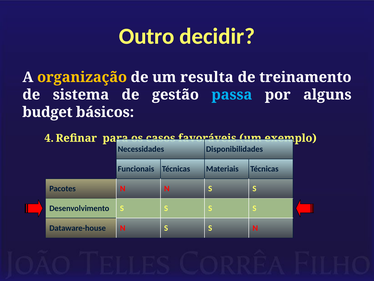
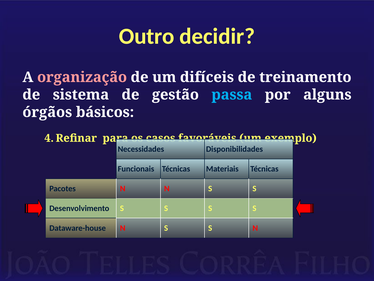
organização colour: yellow -> pink
resulta: resulta -> difíceis
budget: budget -> órgãos
